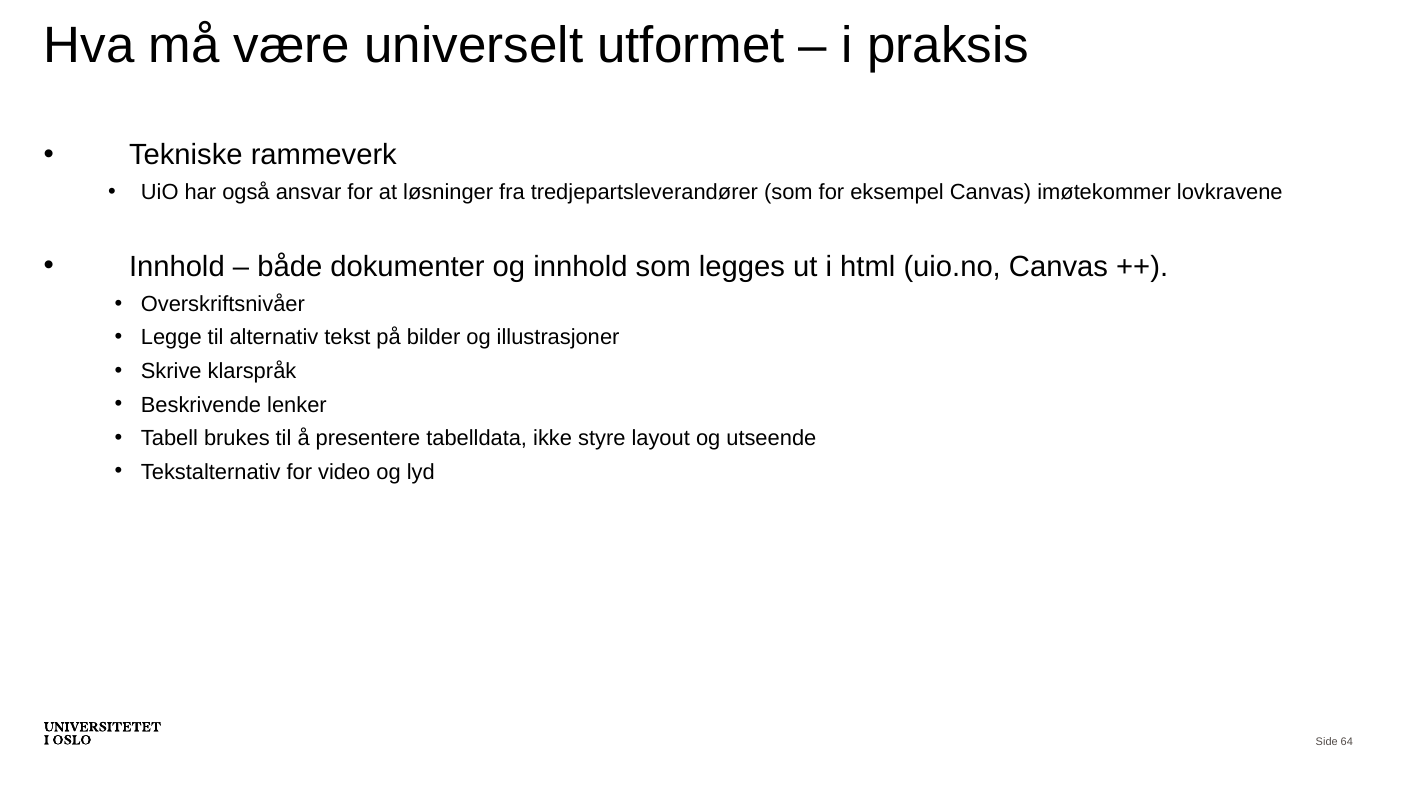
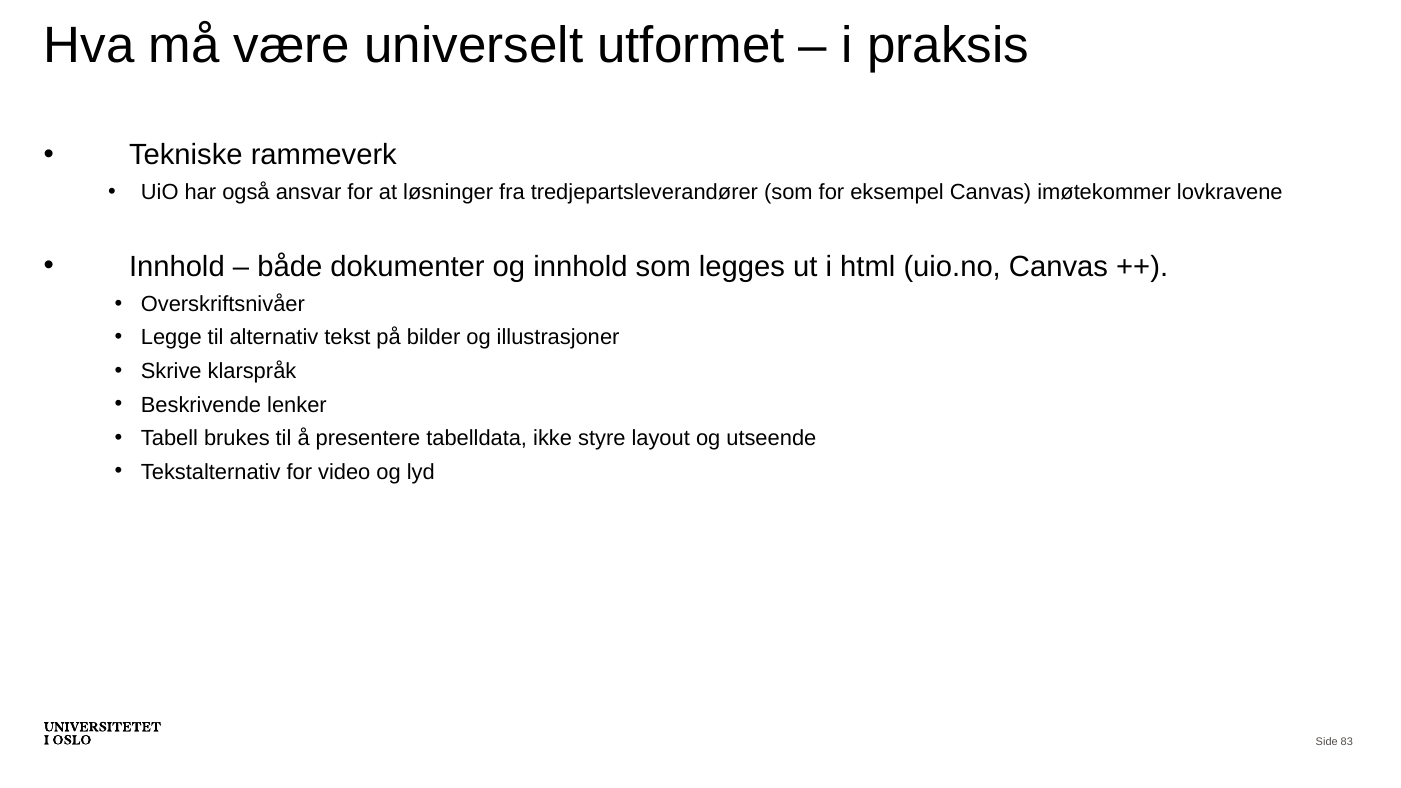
64: 64 -> 83
